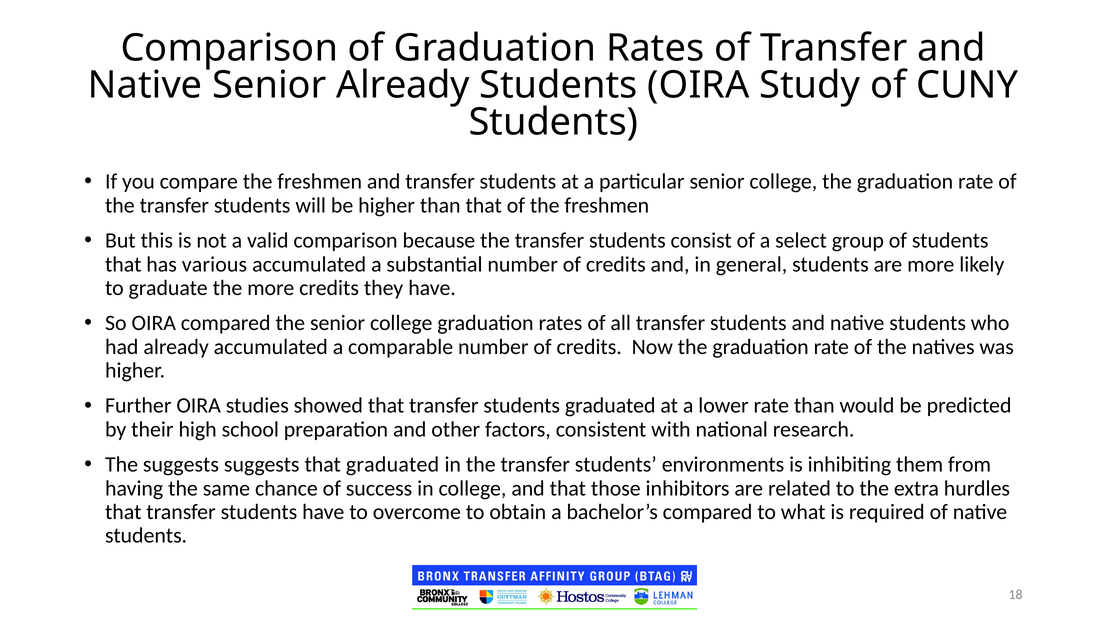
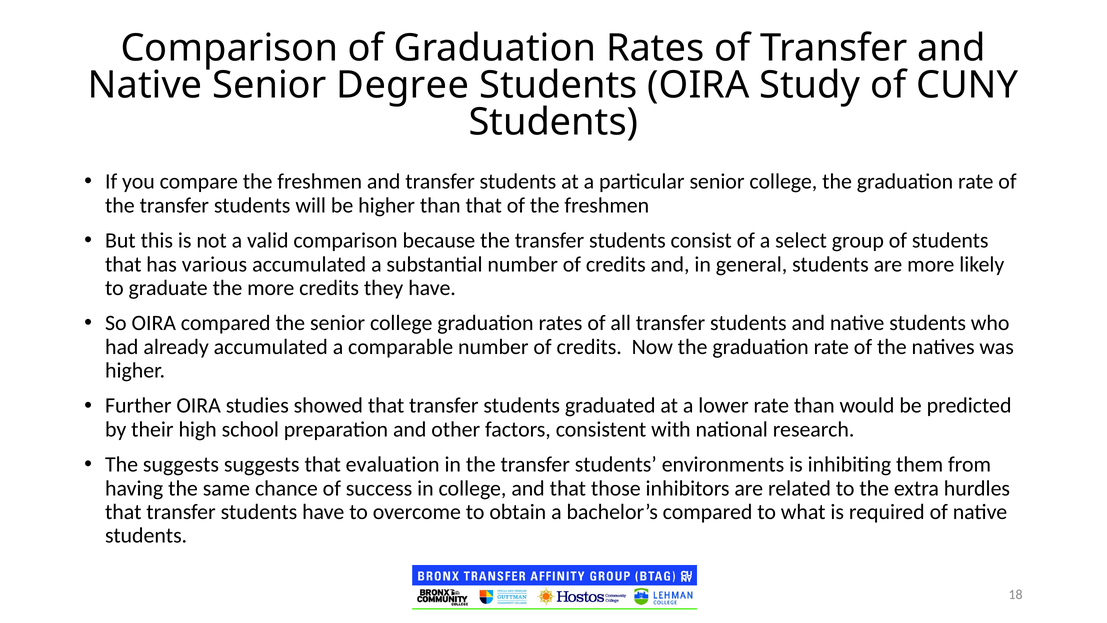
Senior Already: Already -> Degree
that graduated: graduated -> evaluation
